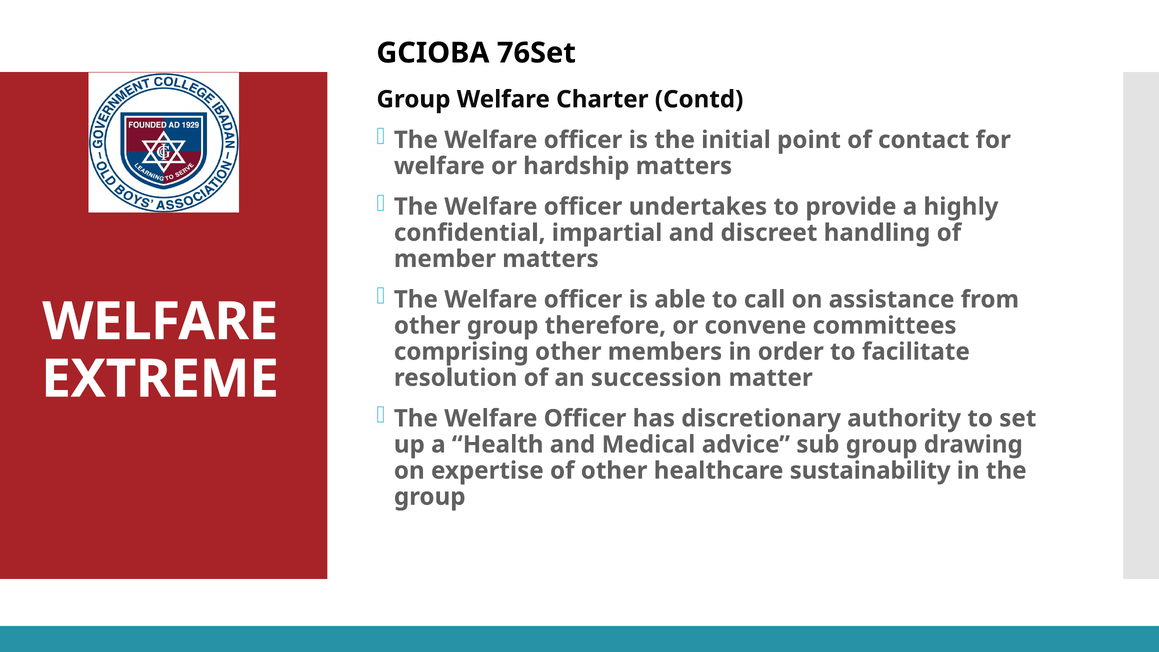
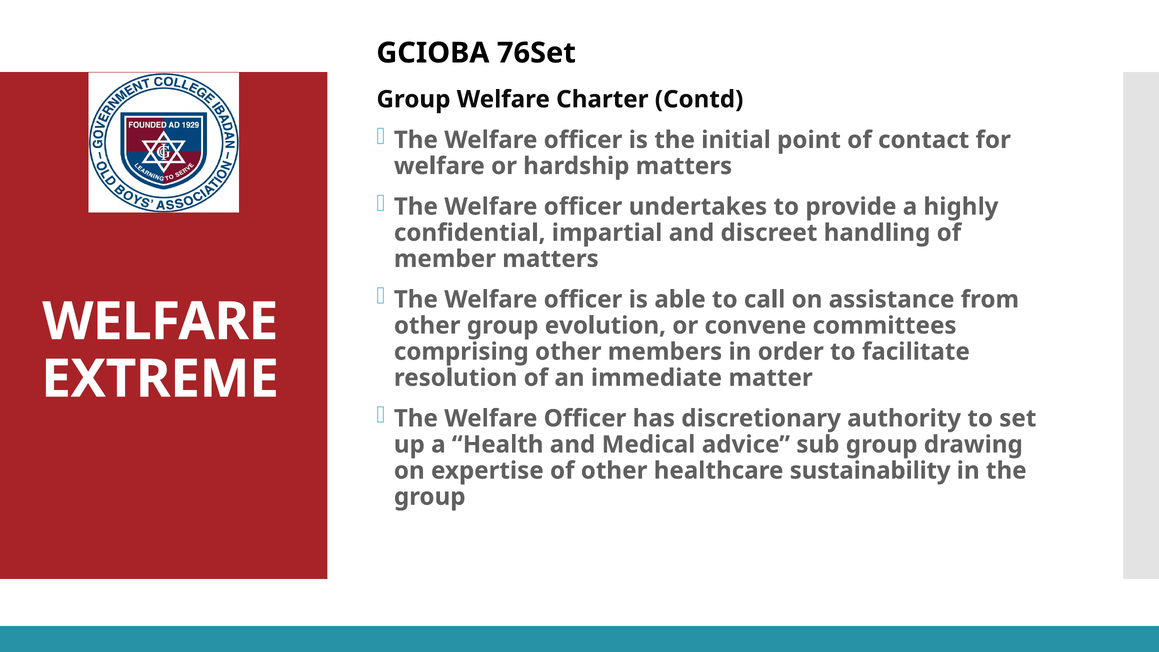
therefore: therefore -> evolution
succession: succession -> immediate
